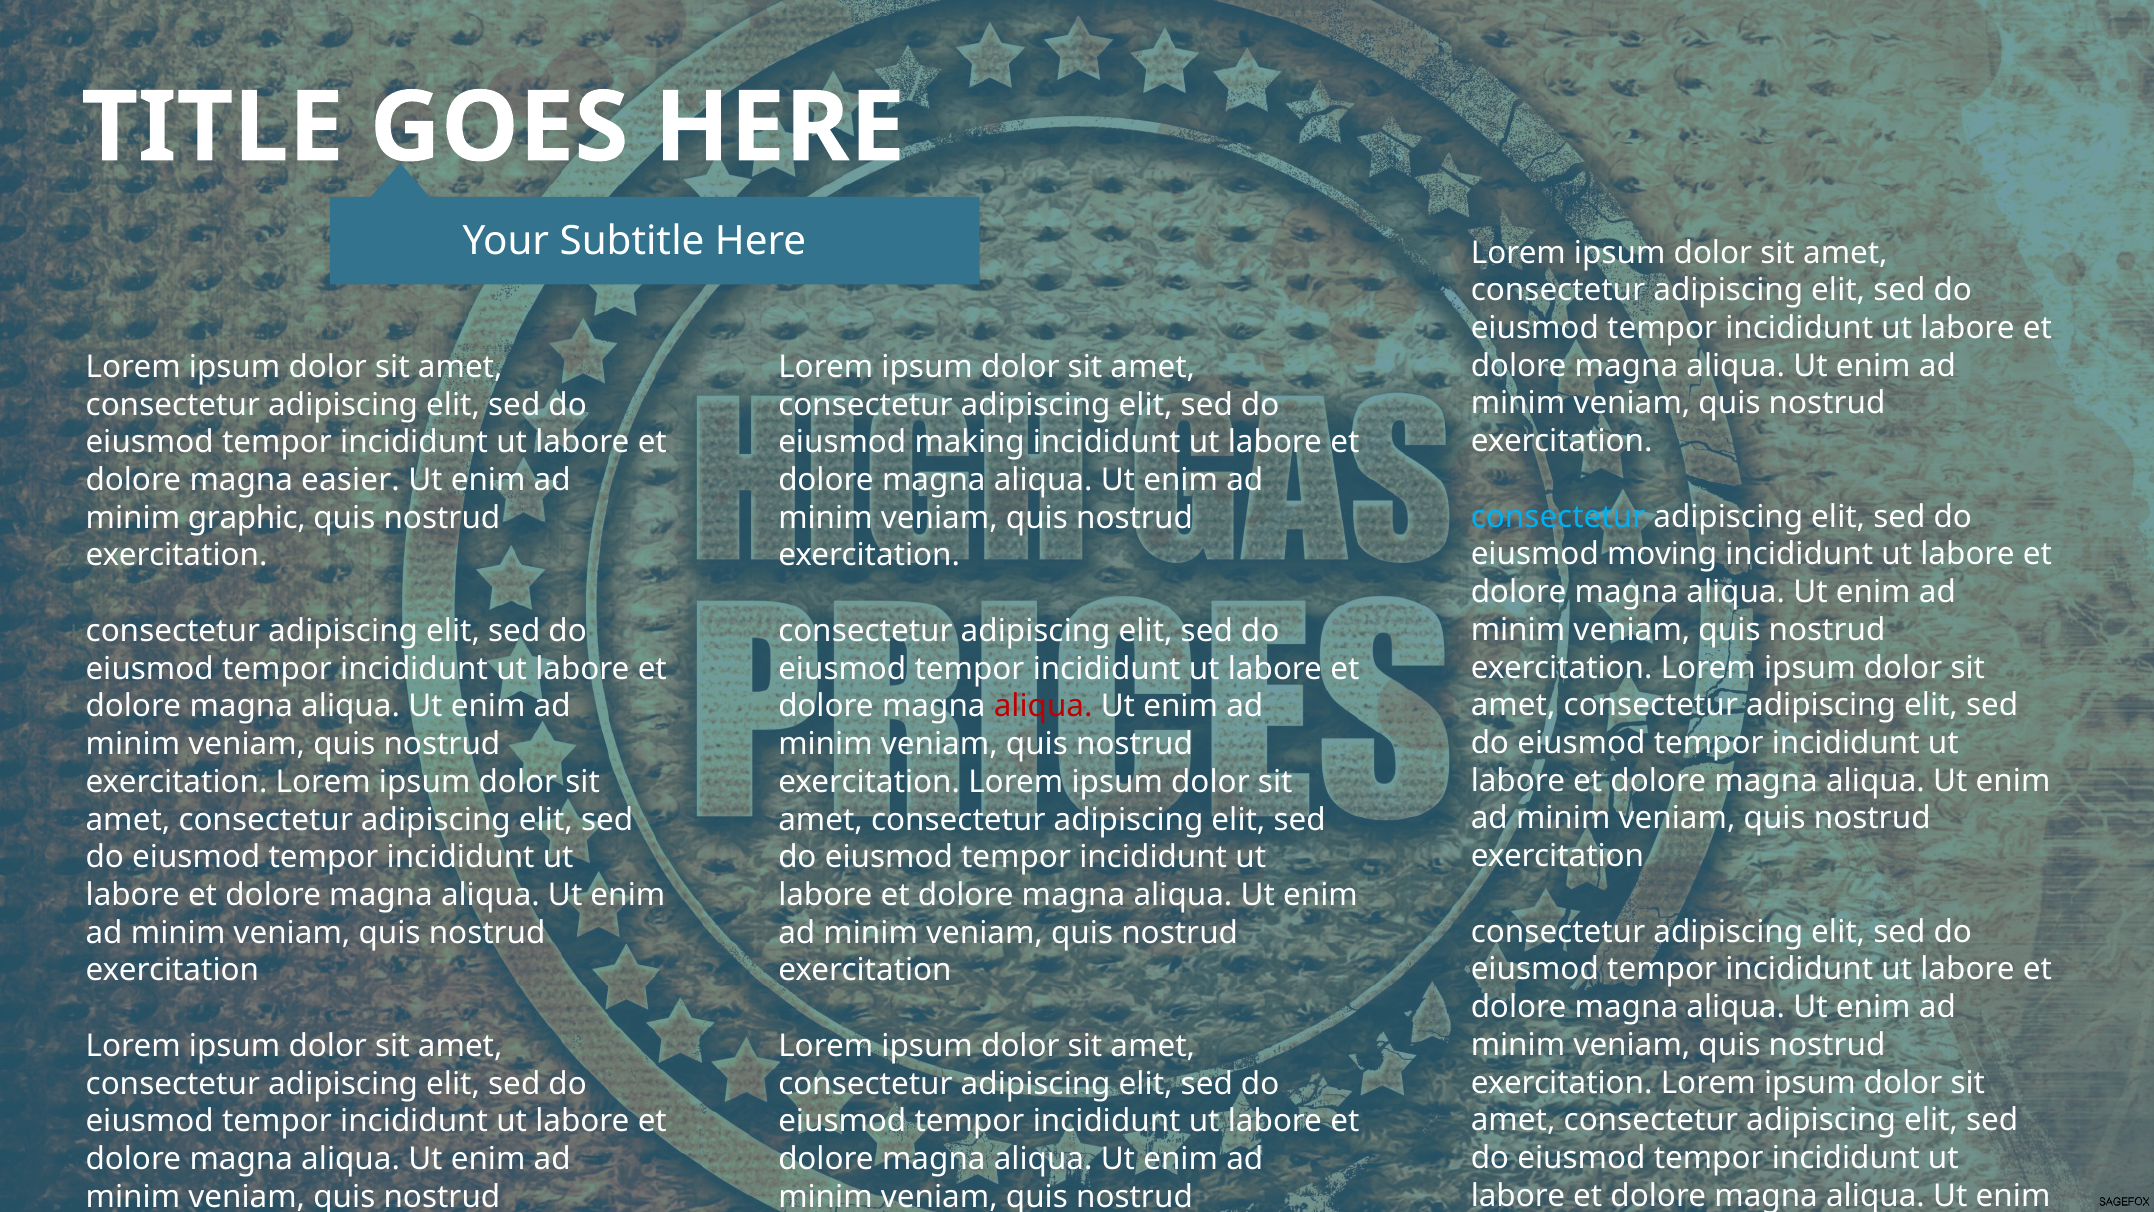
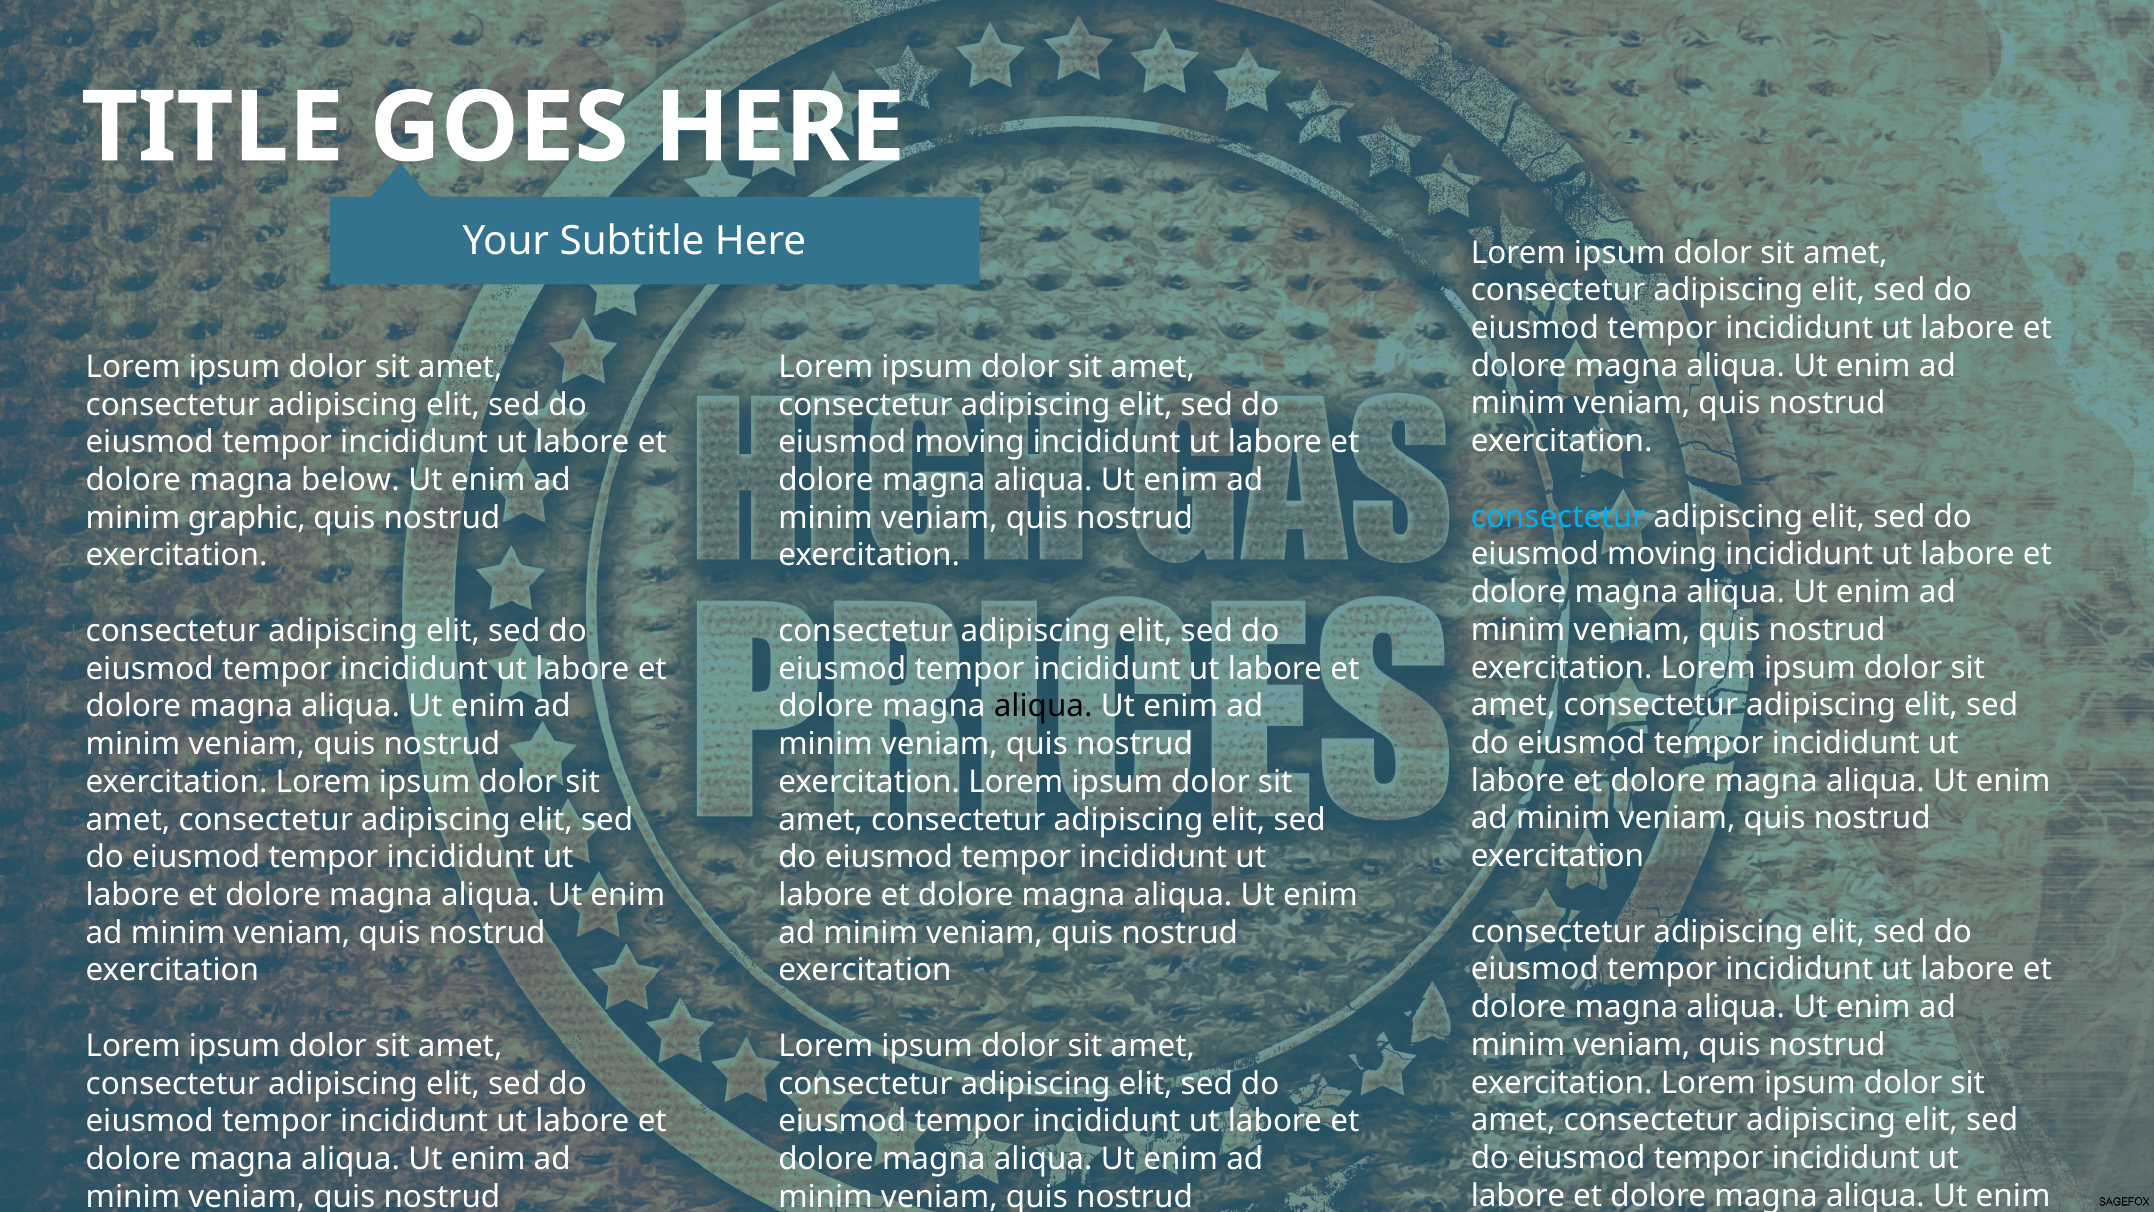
making at (970, 442): making -> moving
easier: easier -> below
aliqua at (1043, 706) colour: red -> black
